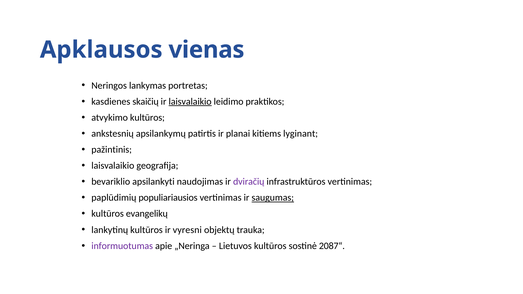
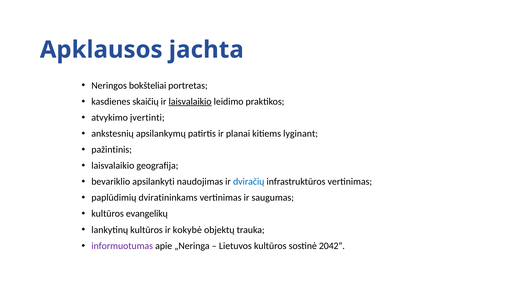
vienas: vienas -> jachta
lankymas: lankymas -> bokšteliai
atvykimo kultūros: kultūros -> įvertinti
dviračių colour: purple -> blue
populiariausios: populiariausios -> dviratininkams
saugumas underline: present -> none
vyresni: vyresni -> kokybė
2087“: 2087“ -> 2042“
